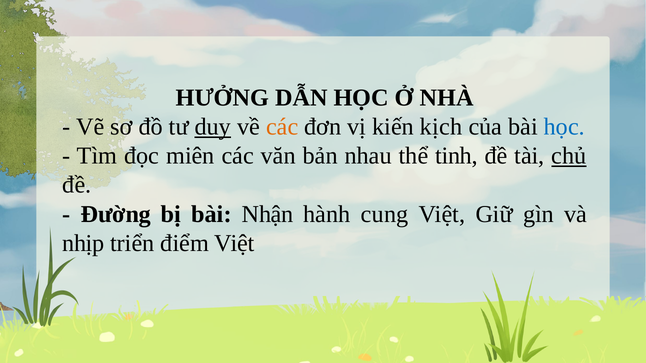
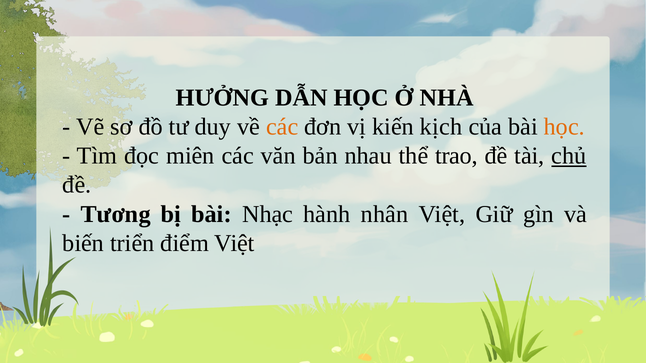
duy underline: present -> none
học at (564, 127) colour: blue -> orange
tinh: tinh -> trao
Đường: Đường -> Tương
Nhận: Nhận -> Nhạc
cung: cung -> nhân
nhịp: nhịp -> biến
